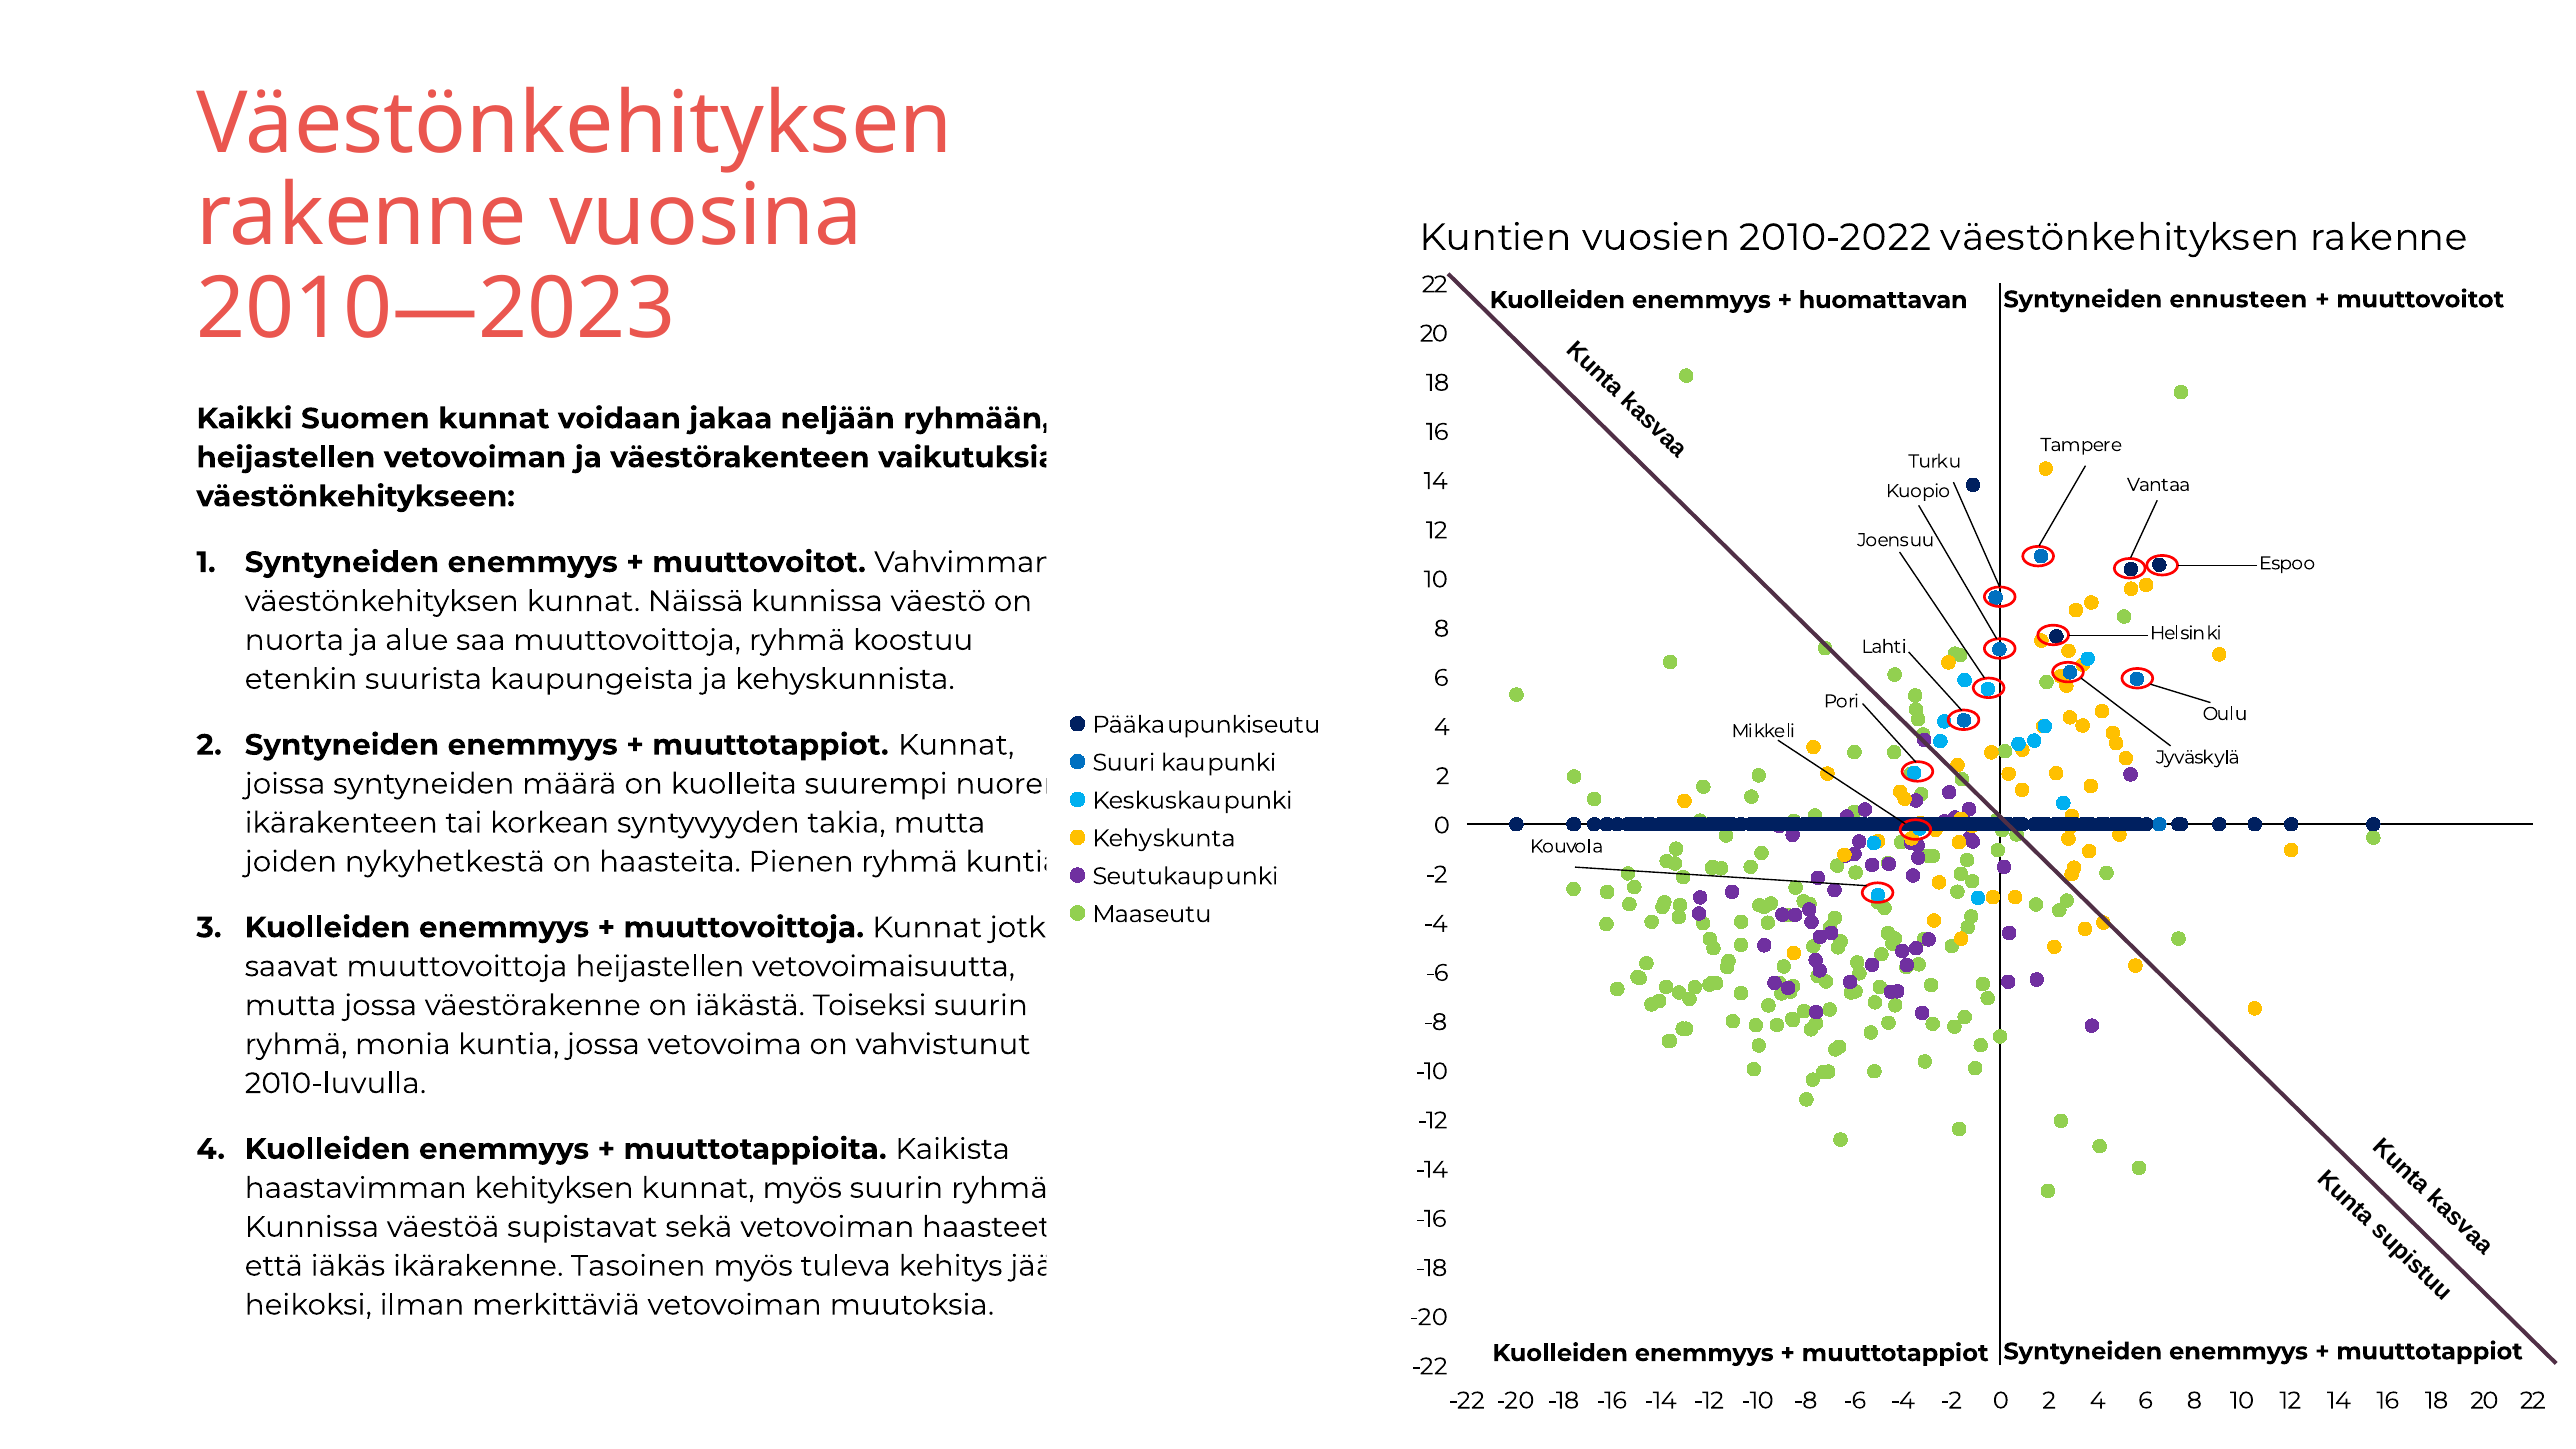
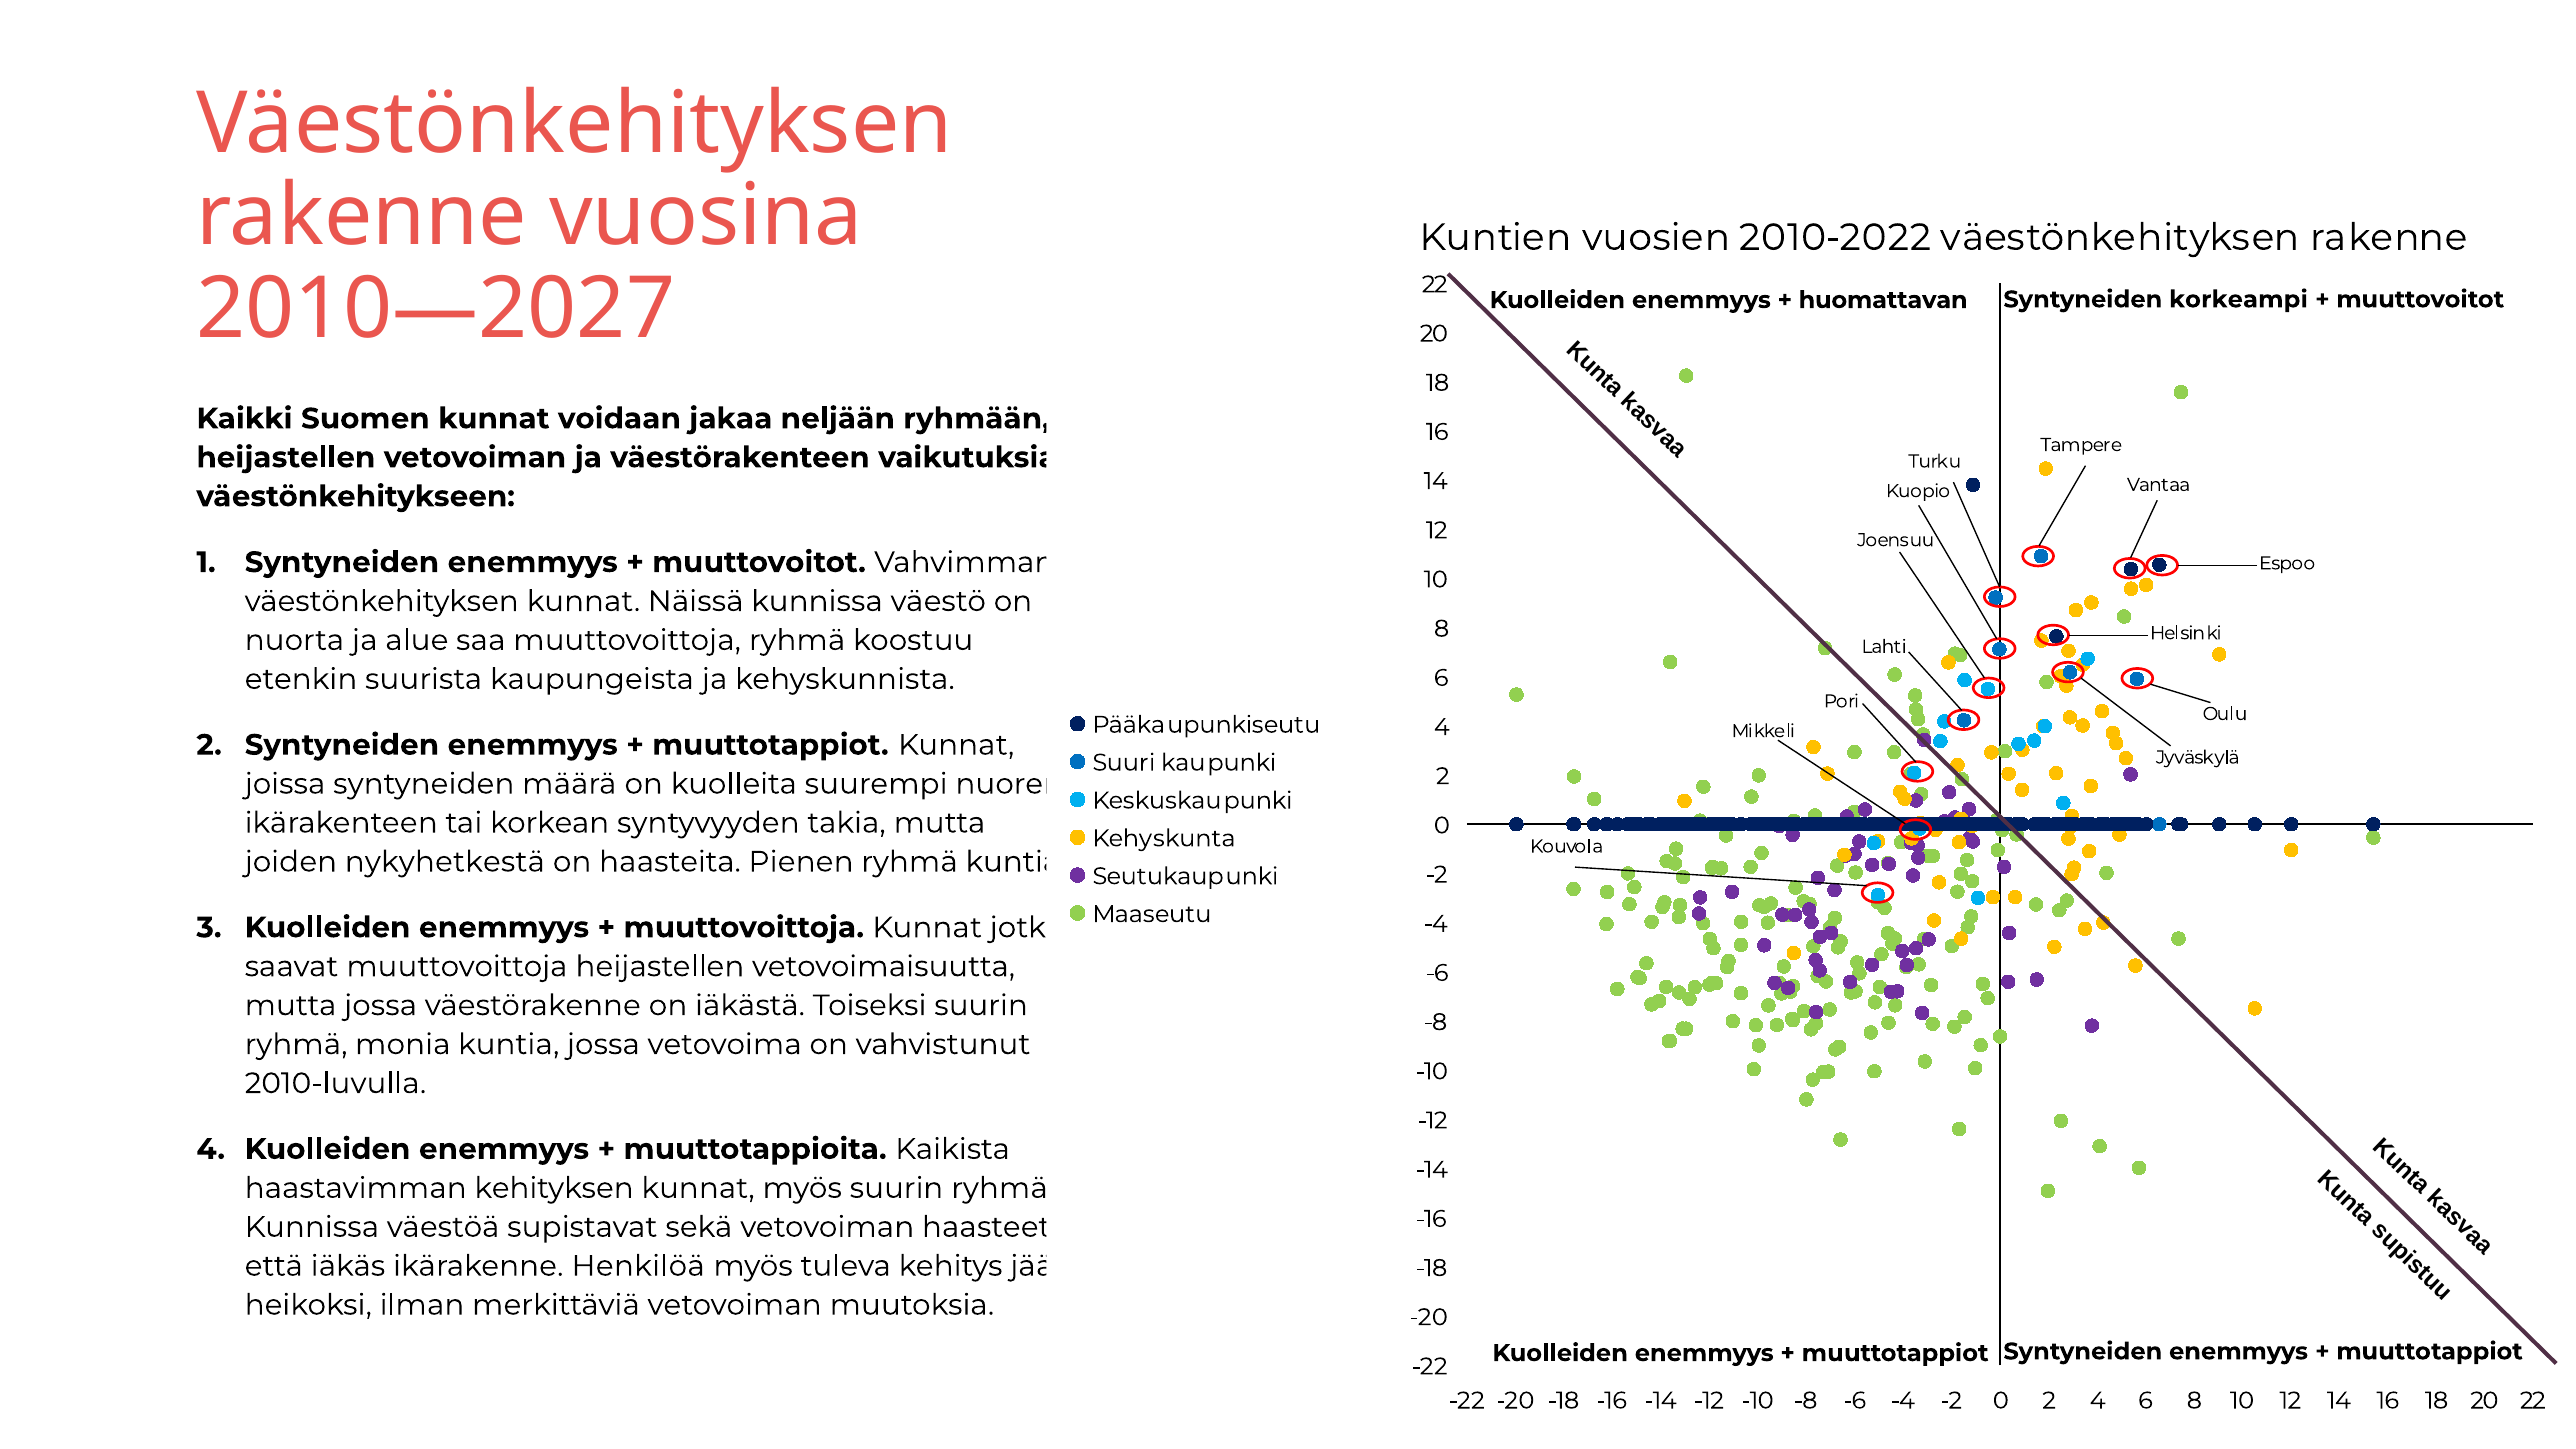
2010—2023: 2010—2023 -> 2010—2027
ennusteen: ennusteen -> korkeampi
Tasoinen: Tasoinen -> Henkilöä
